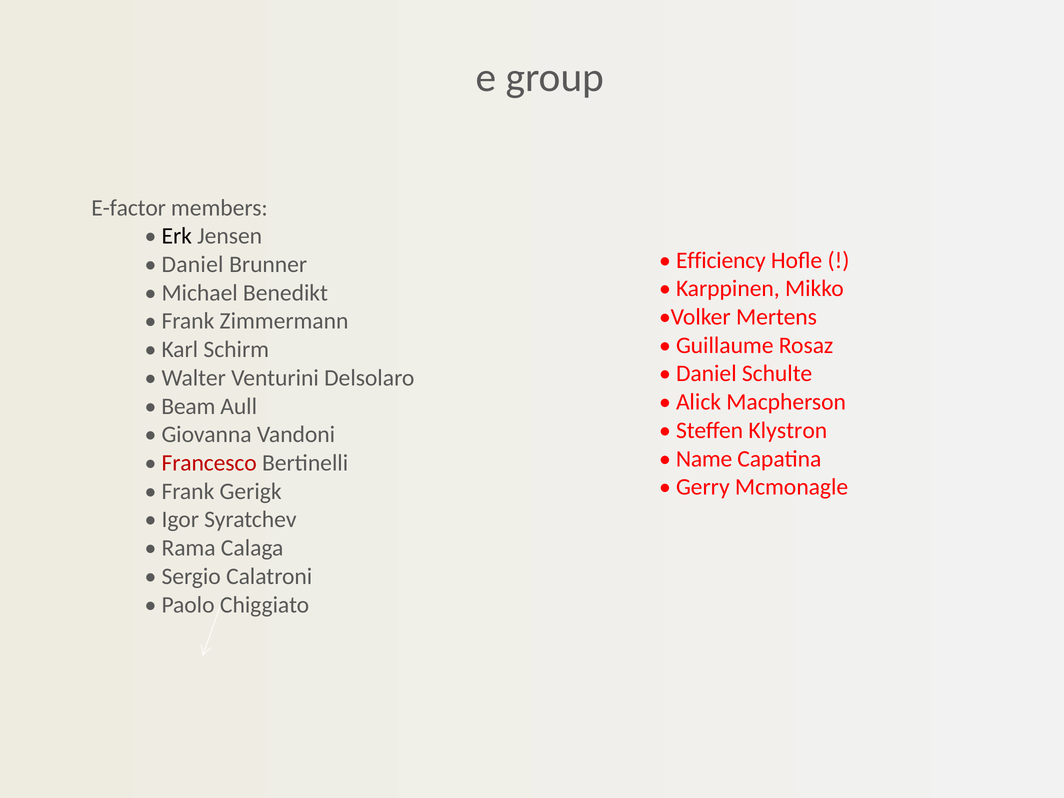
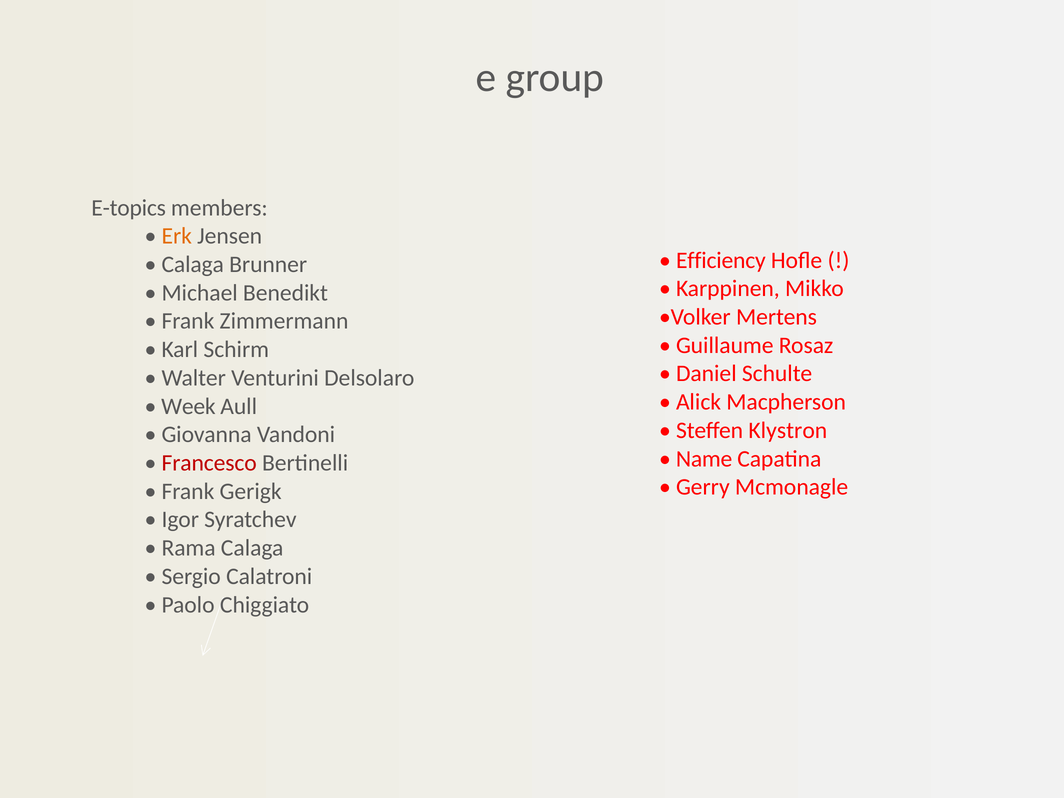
E-factor: E-factor -> E-topics
Erk colour: black -> orange
Daniel at (193, 264): Daniel -> Calaga
Beam: Beam -> Week
